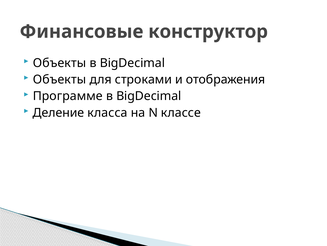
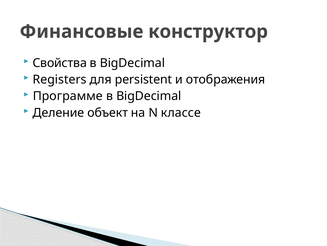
Объекты at (60, 63): Объекты -> Свойства
Объекты at (60, 79): Объекты -> Registers
строками: строками -> persistent
класса: класса -> объект
